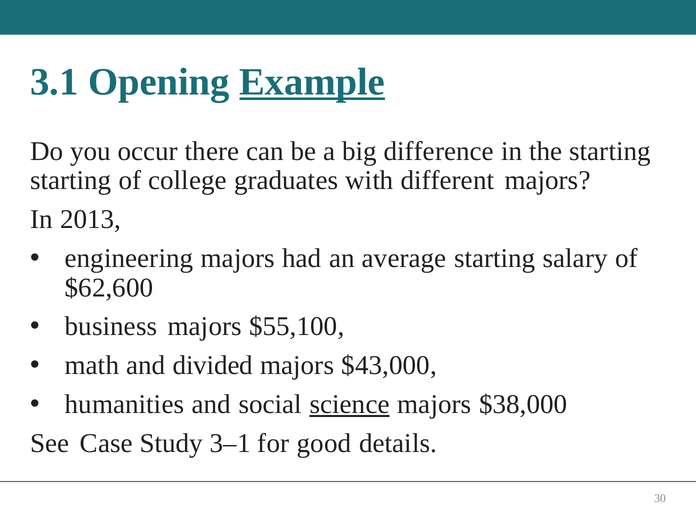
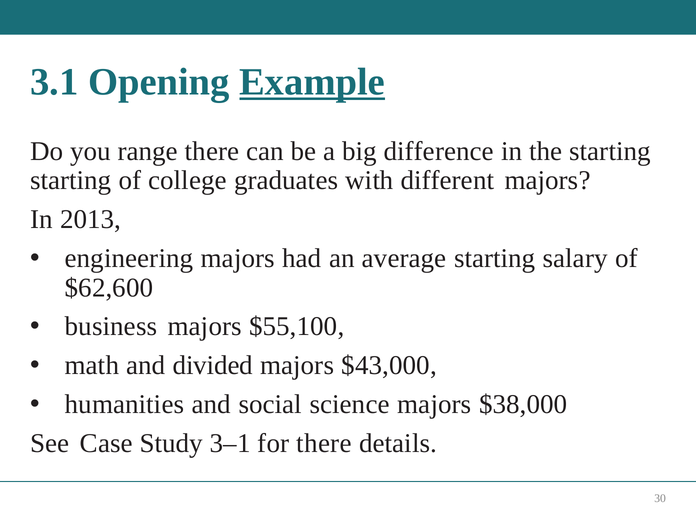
occur: occur -> range
science underline: present -> none
for good: good -> there
